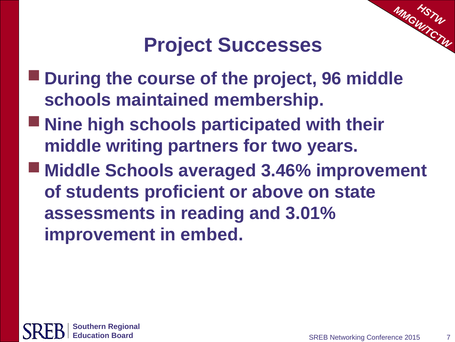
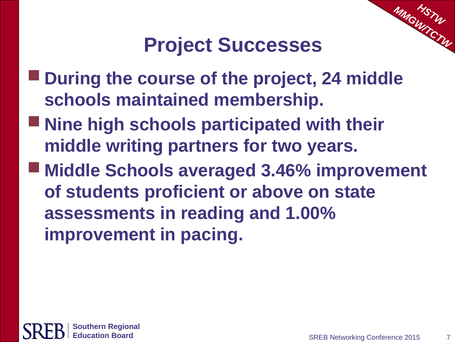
96: 96 -> 24
3.01%: 3.01% -> 1.00%
embed: embed -> pacing
